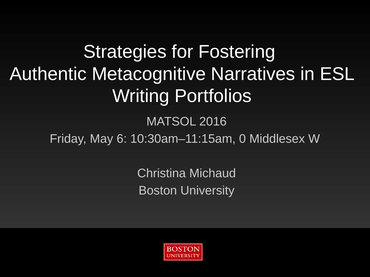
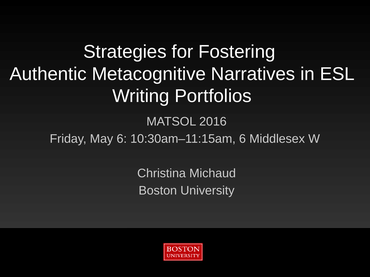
10:30am–11:15am 0: 0 -> 6
